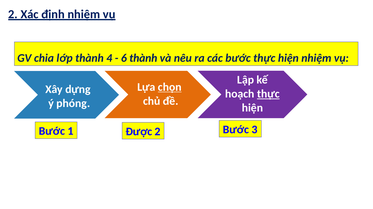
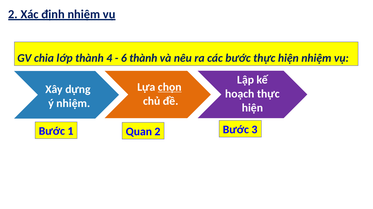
thực at (268, 94) underline: present -> none
ý phóng: phóng -> nhiệm
Được: Được -> Quan
